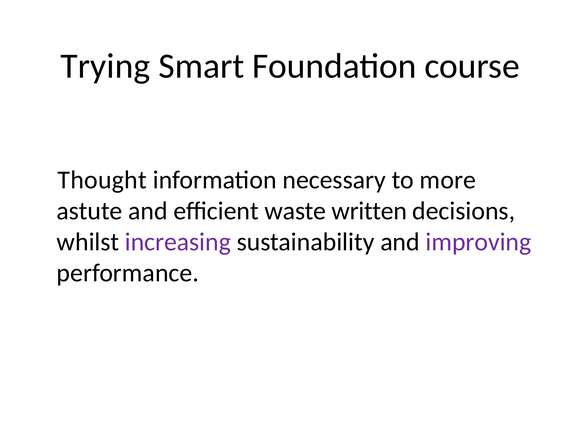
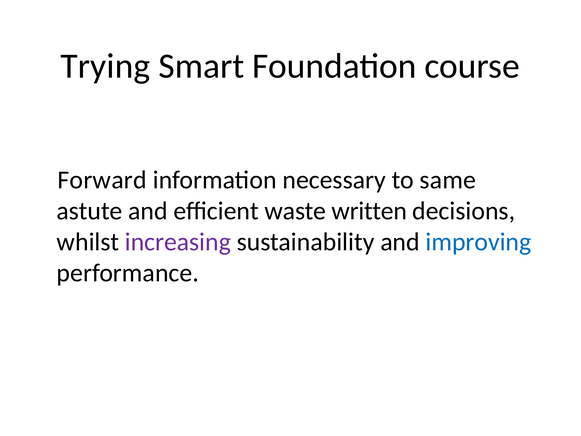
Thought: Thought -> Forward
more: more -> same
improving colour: purple -> blue
